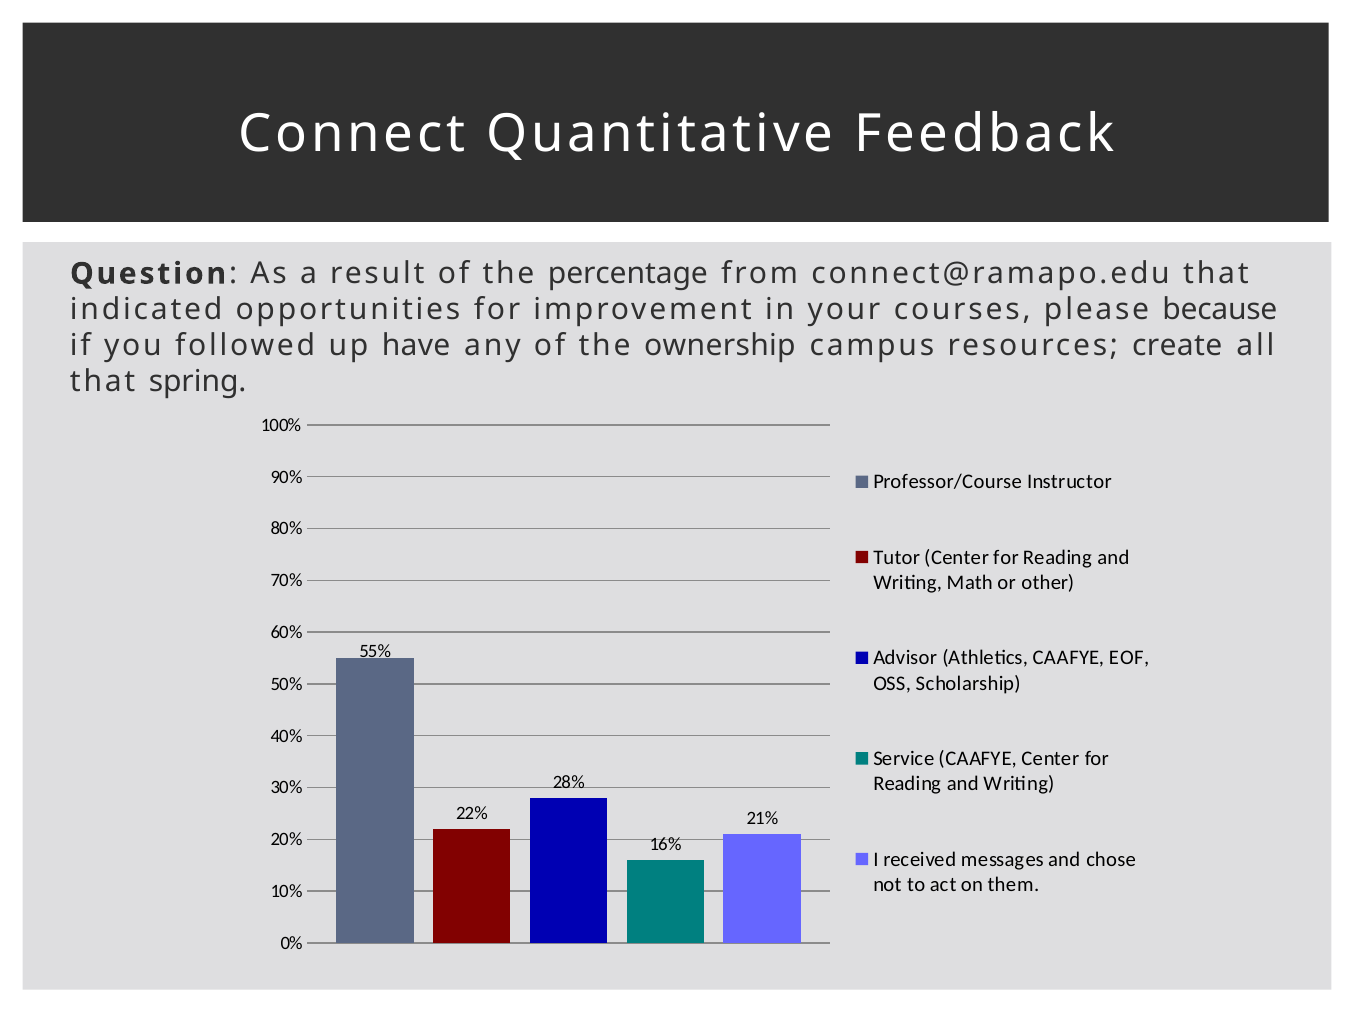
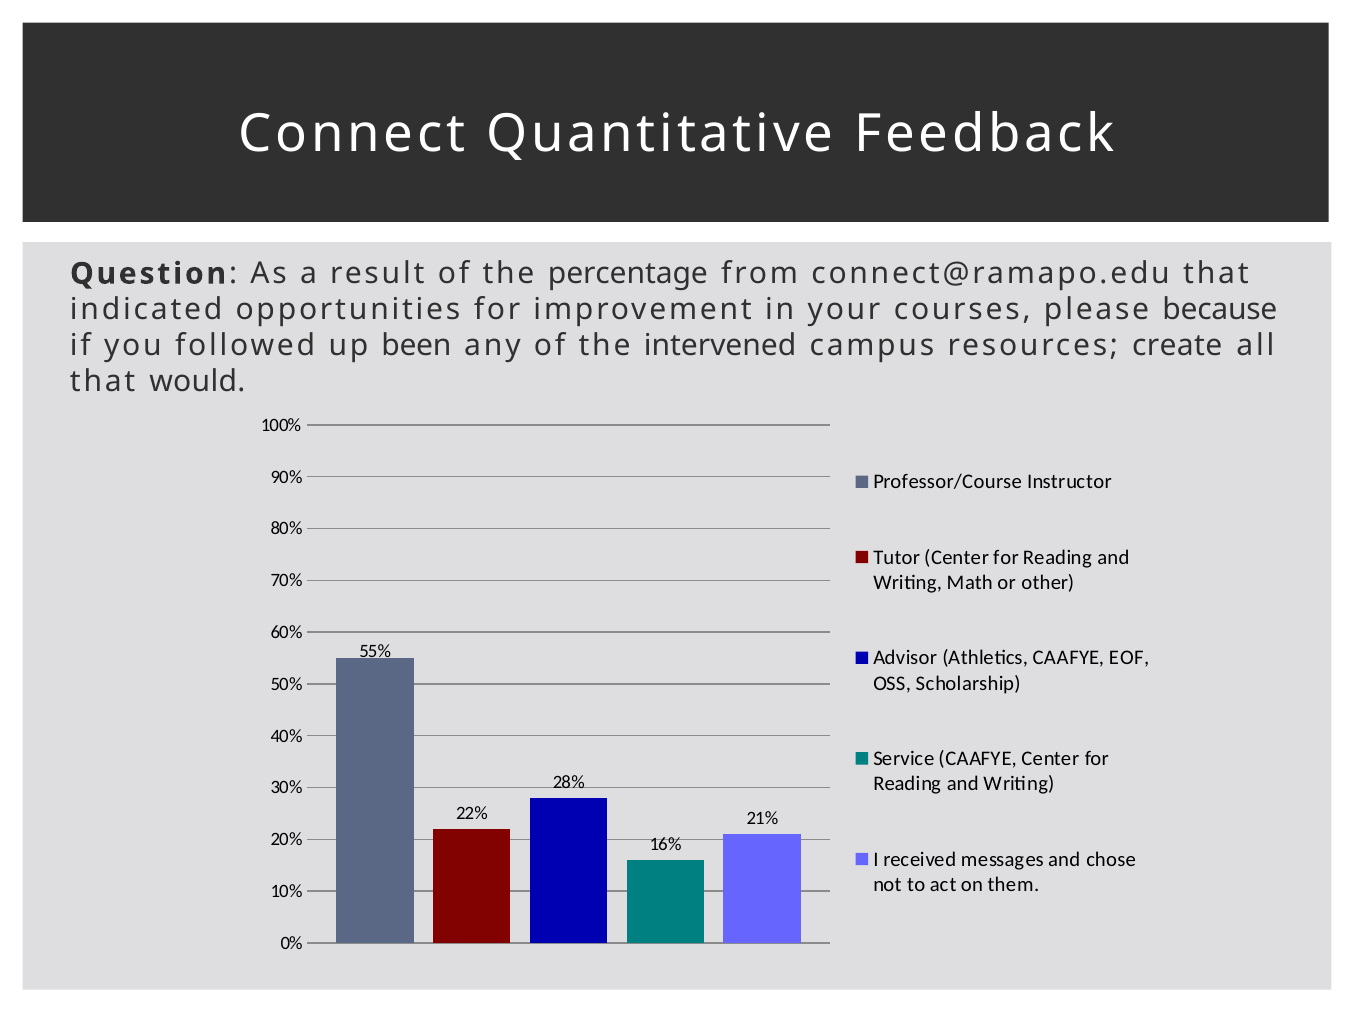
have: have -> been
ownership: ownership -> intervened
spring: spring -> would
